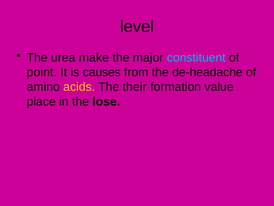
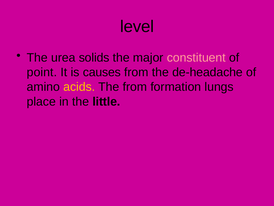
make: make -> solids
constituent colour: light blue -> pink
The their: their -> from
value: value -> lungs
lose: lose -> little
